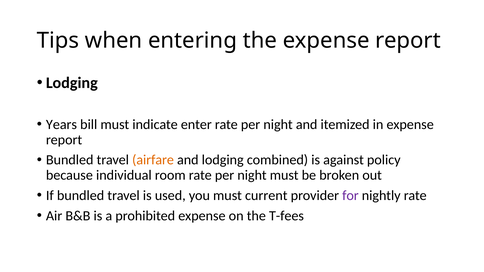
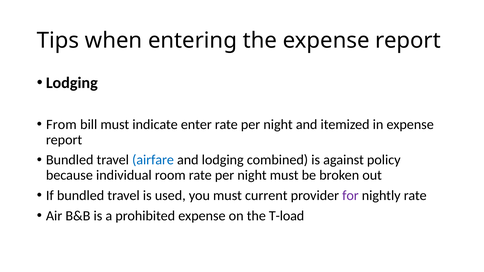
Years: Years -> From
airfare colour: orange -> blue
T-fees: T-fees -> T-load
